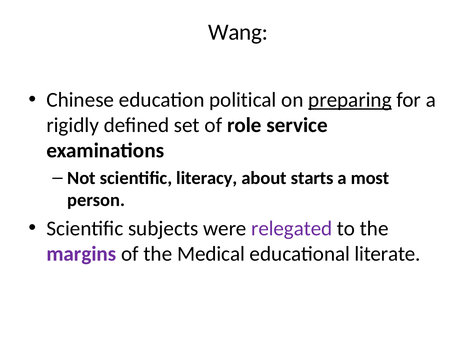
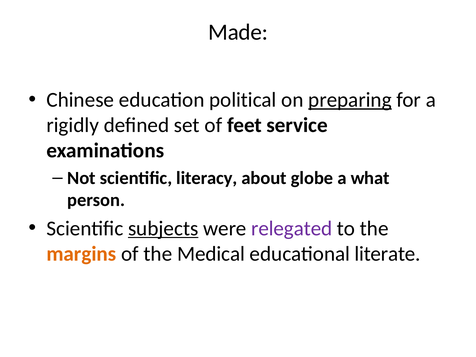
Wang: Wang -> Made
role: role -> feet
starts: starts -> globe
most: most -> what
subjects underline: none -> present
margins colour: purple -> orange
